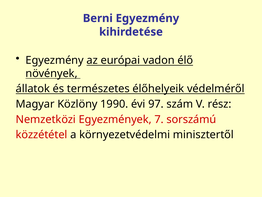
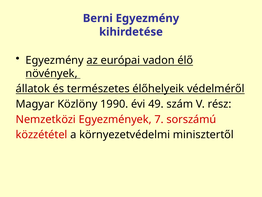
97: 97 -> 49
